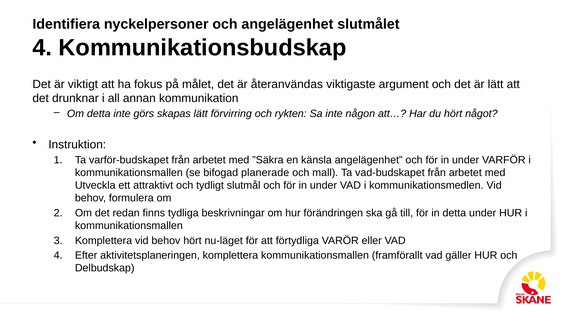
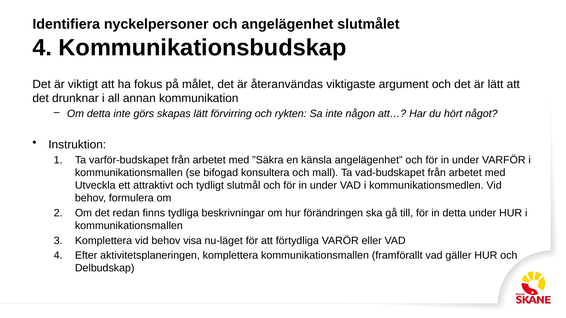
planerade: planerade -> konsultera
behov hört: hört -> visa
